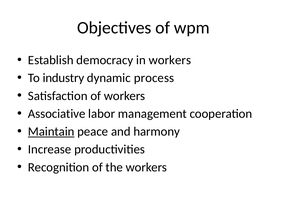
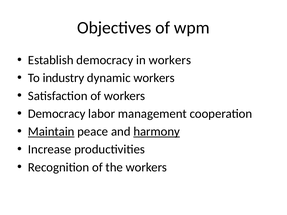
dynamic process: process -> workers
Associative at (57, 114): Associative -> Democracy
harmony underline: none -> present
